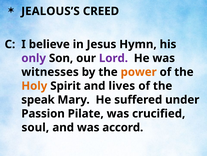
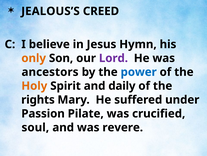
only colour: purple -> orange
witnesses: witnesses -> ancestors
power colour: orange -> blue
lives: lives -> daily
speak: speak -> rights
accord: accord -> revere
